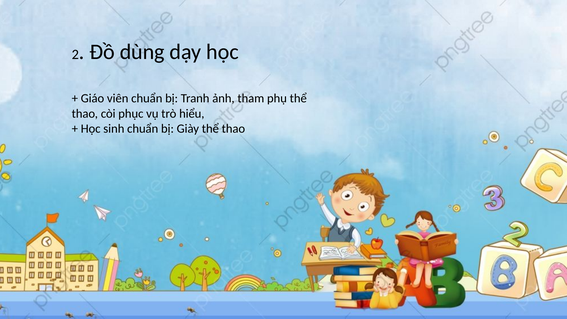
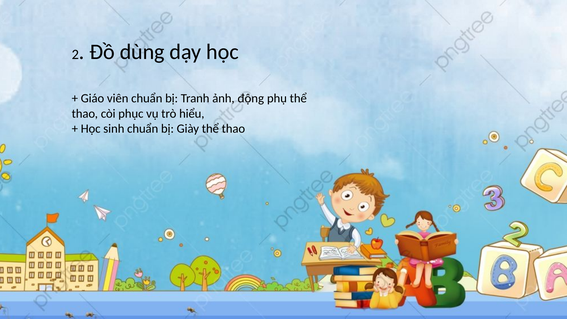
tham: tham -> động
